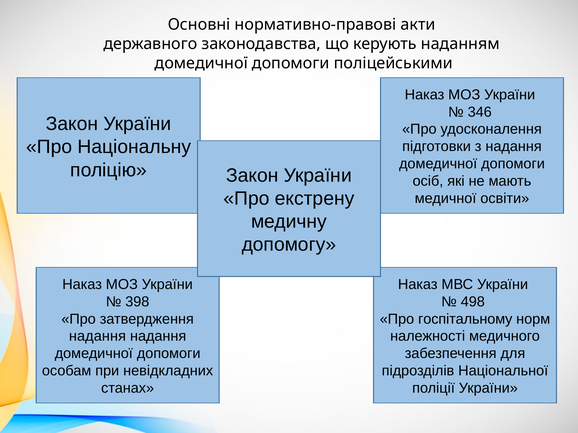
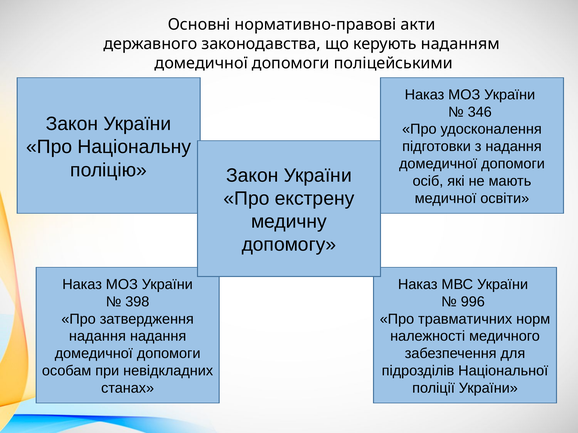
498: 498 -> 996
госпітальному: госпітальному -> травматичних
